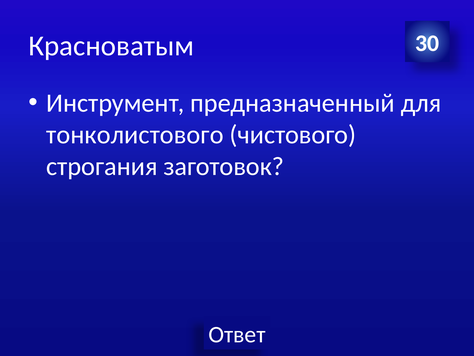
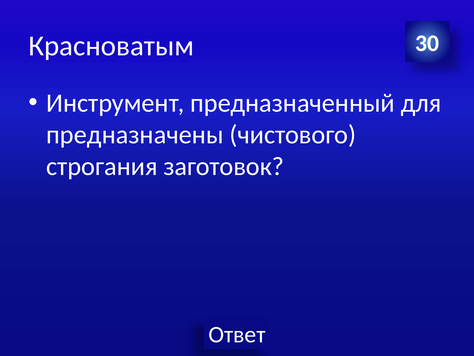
тонколистового: тонколистового -> предназначены
